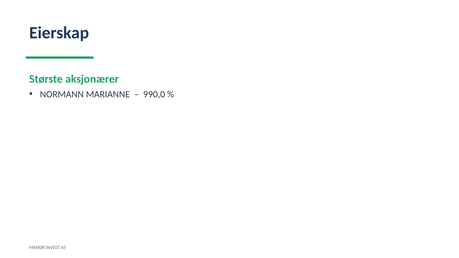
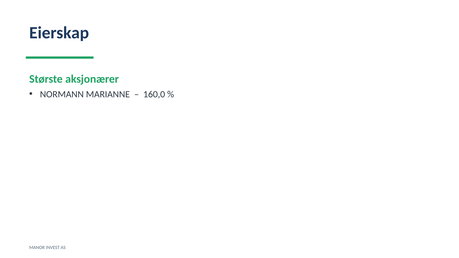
990,0: 990,0 -> 160,0
